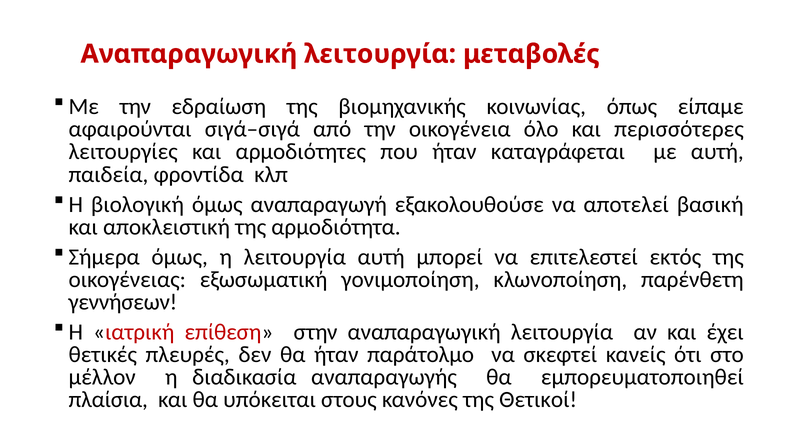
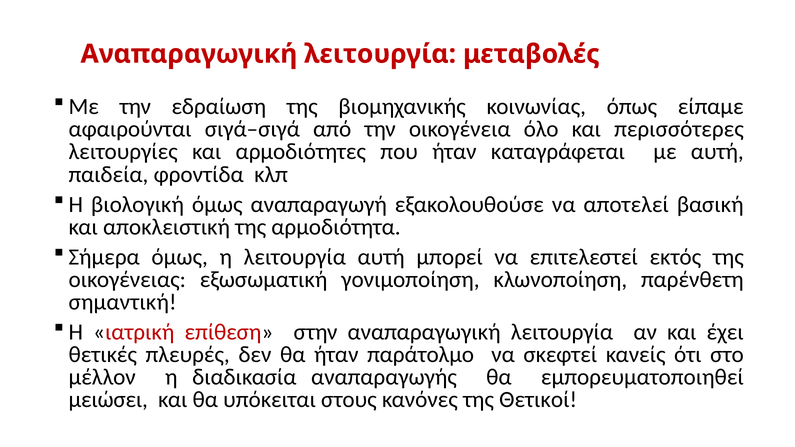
γεννήσεων: γεννήσεων -> σημαντική
πλαίσια: πλαίσια -> μειώσει
